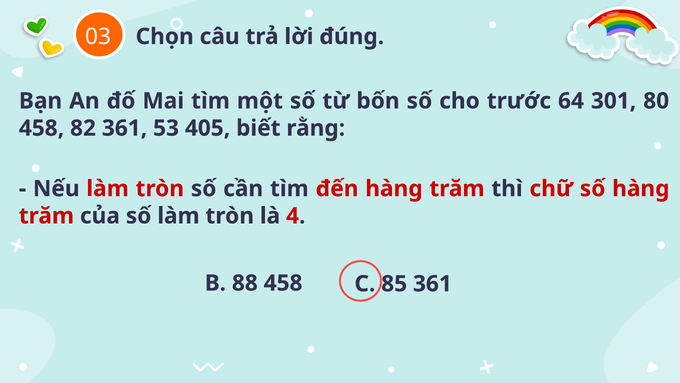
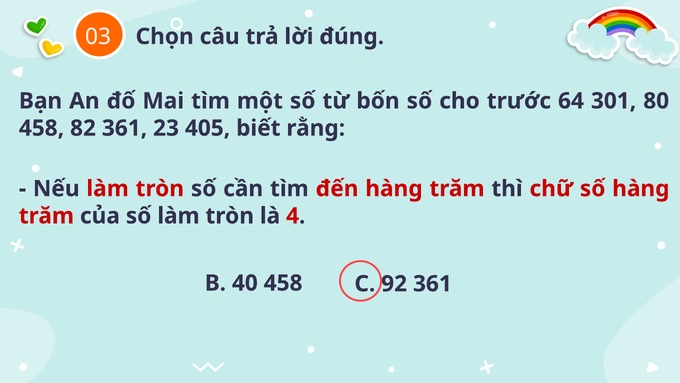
53: 53 -> 23
88: 88 -> 40
85: 85 -> 92
